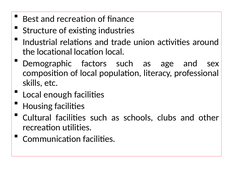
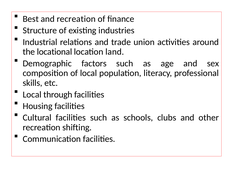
location local: local -> land
enough: enough -> through
utilities: utilities -> shifting
